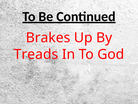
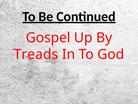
Brakes: Brakes -> Gospel
